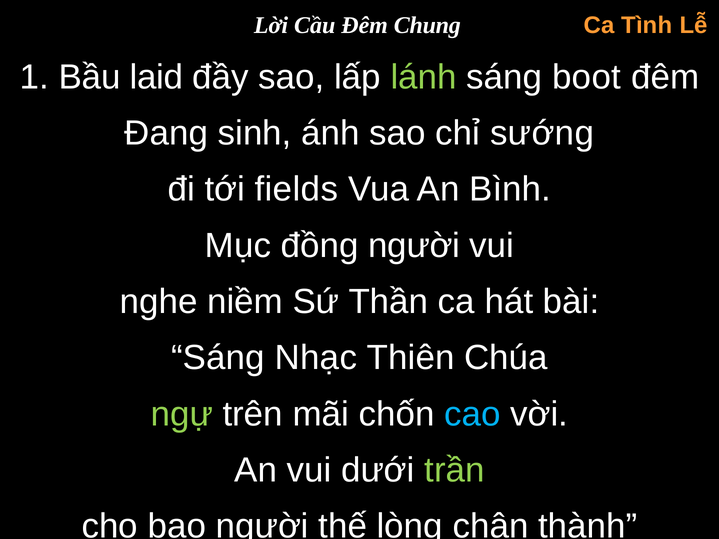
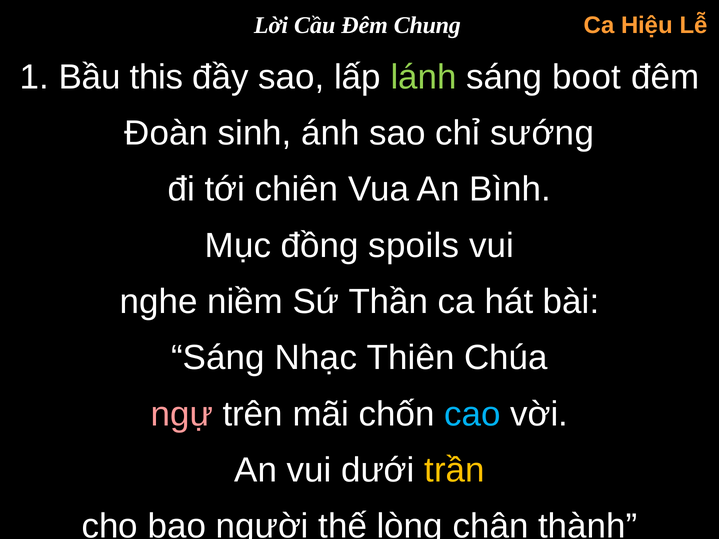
Tình: Tình -> Hiệu
laid: laid -> this
Đang: Đang -> Đoàn
fields: fields -> chiên
đồng người: người -> spoils
ngự colour: light green -> pink
trần colour: light green -> yellow
